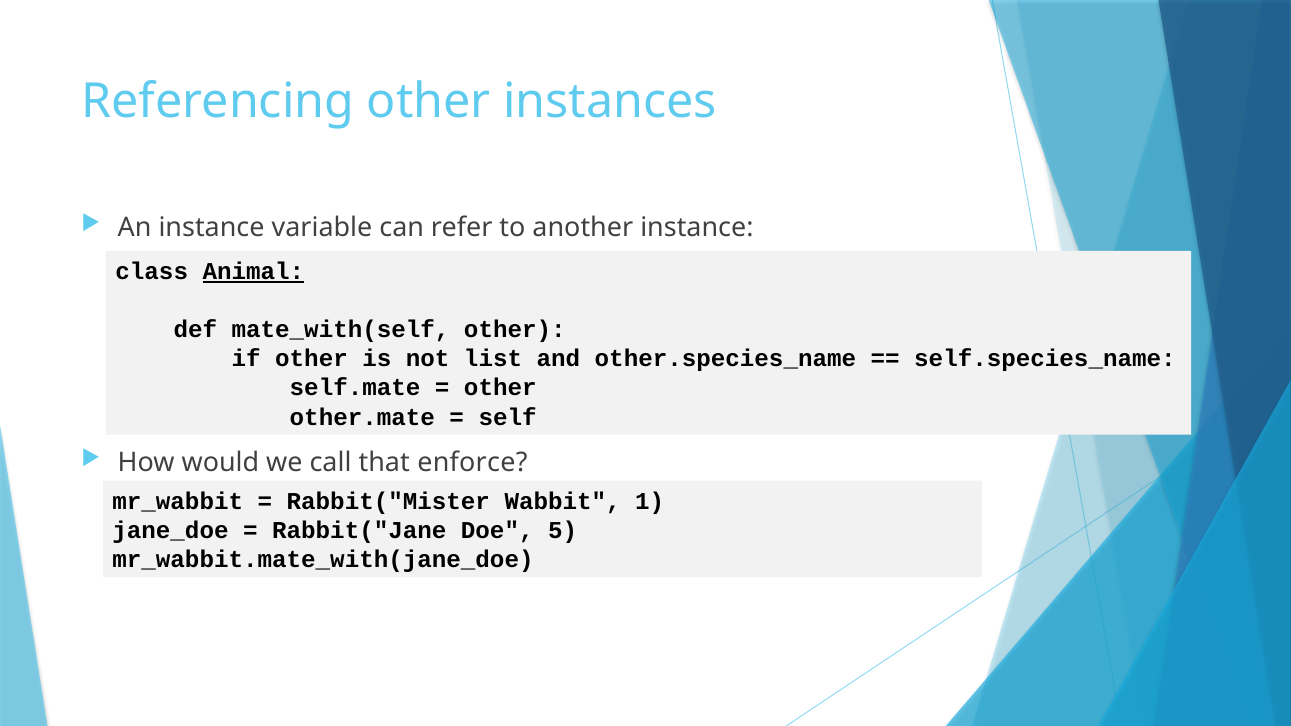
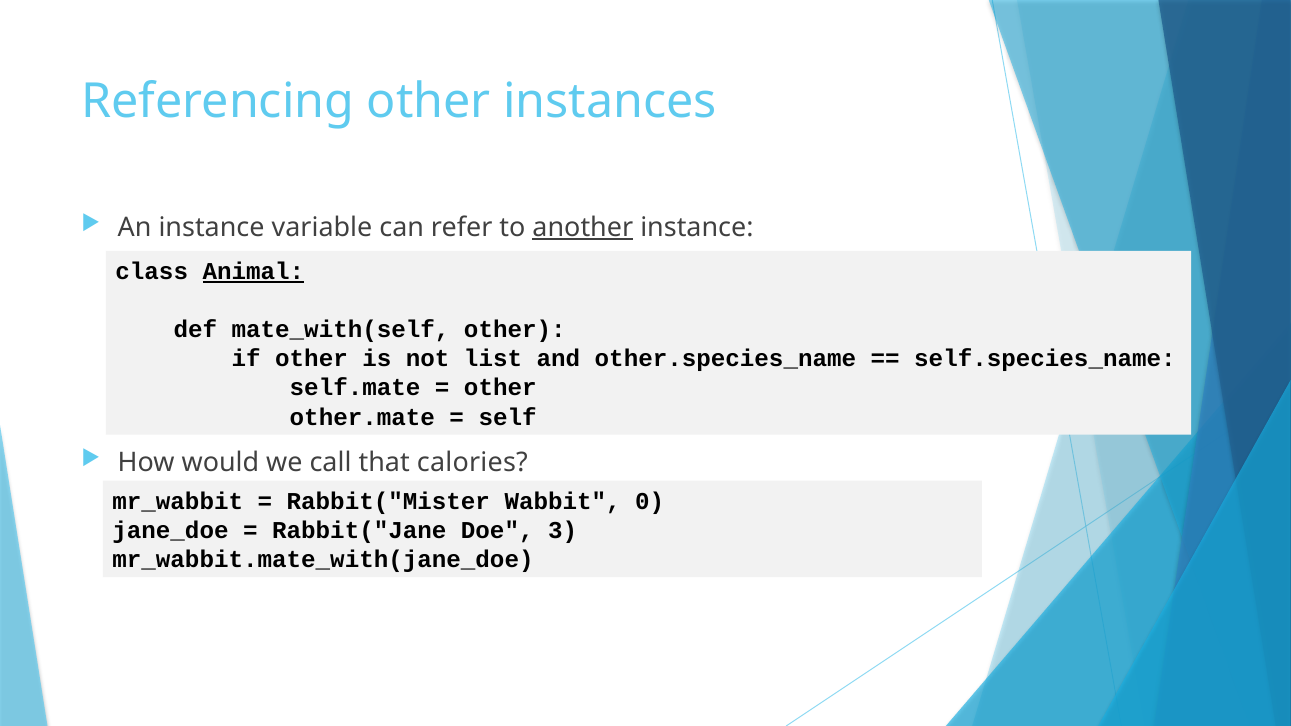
another underline: none -> present
enforce: enforce -> calories
1: 1 -> 0
5: 5 -> 3
